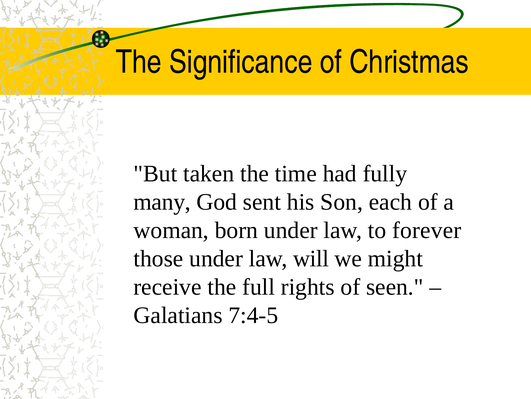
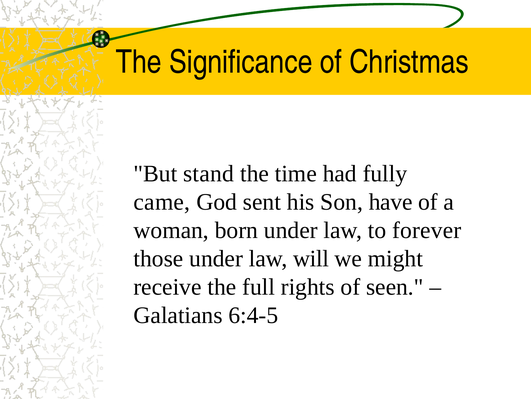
taken: taken -> stand
many: many -> came
each: each -> have
7:4-5: 7:4-5 -> 6:4-5
